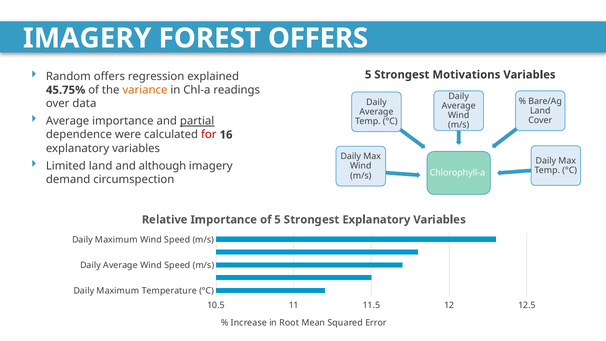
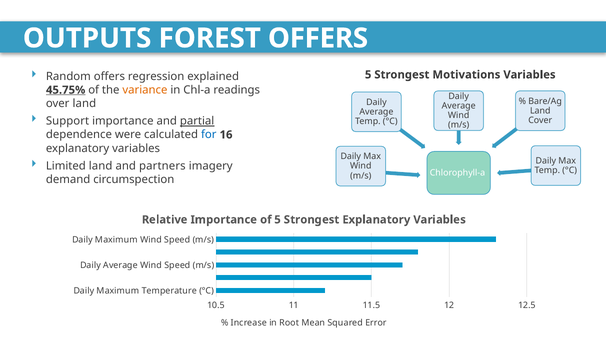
IMAGERY at (87, 38): IMAGERY -> OUTPUTS
45.75% underline: none -> present
over data: data -> land
Average at (68, 121): Average -> Support
for colour: red -> blue
although: although -> partners
